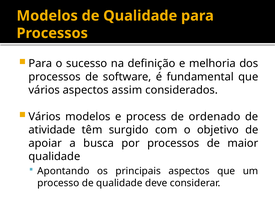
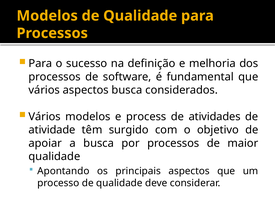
aspectos assim: assim -> busca
ordenado: ordenado -> atividades
